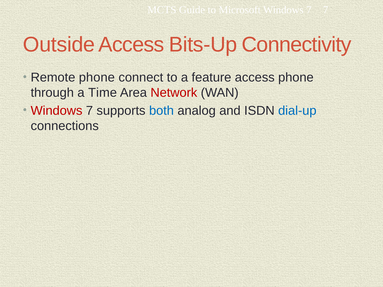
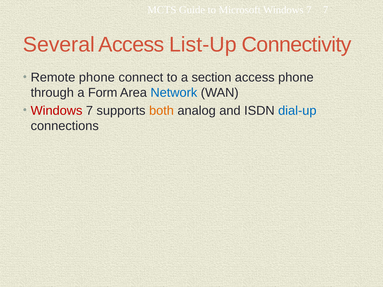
Outside: Outside -> Several
Bits-Up: Bits-Up -> List-Up
feature: feature -> section
Time: Time -> Form
Network colour: red -> blue
both colour: blue -> orange
